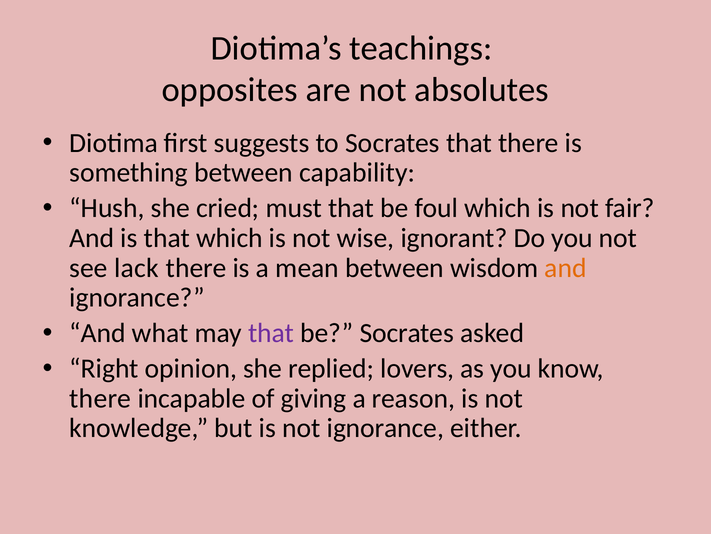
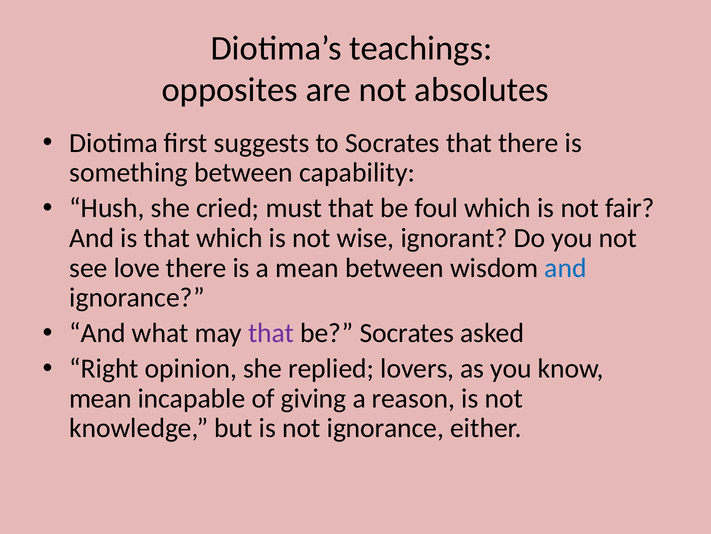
lack: lack -> love
and at (566, 267) colour: orange -> blue
there at (100, 398): there -> mean
